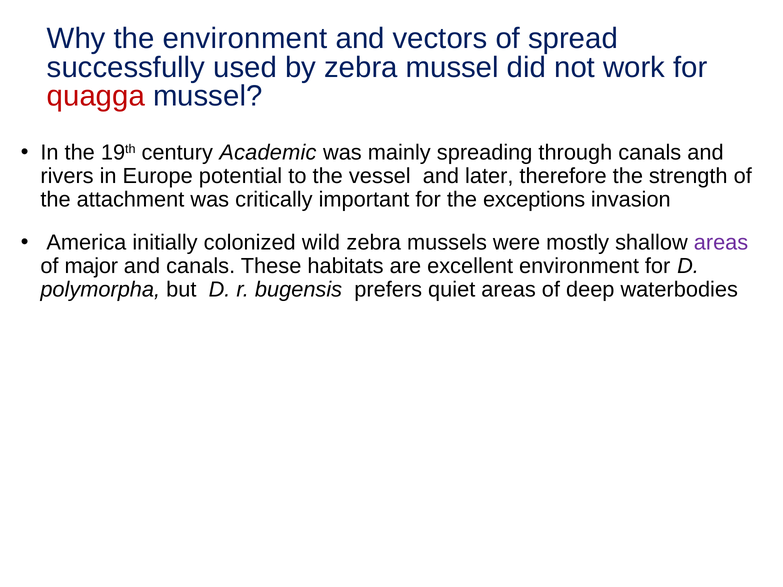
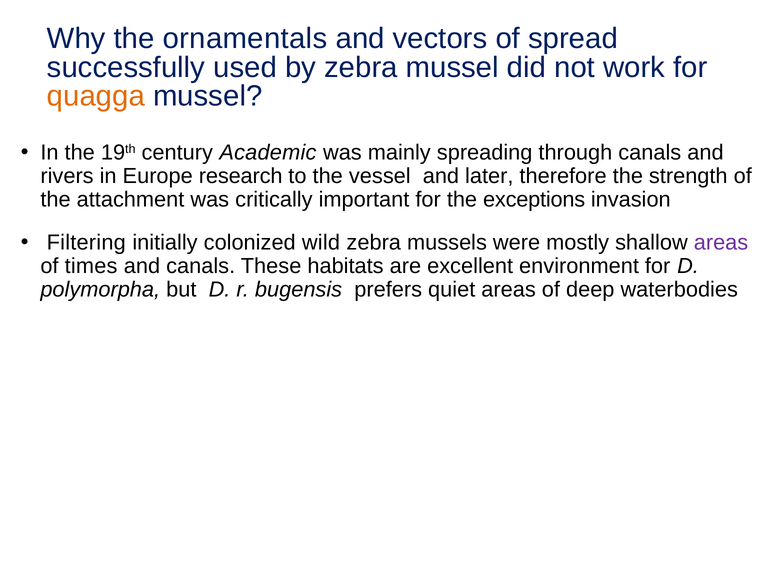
the environment: environment -> ornamentals
quagga colour: red -> orange
potential: potential -> research
America: America -> Filtering
major: major -> times
